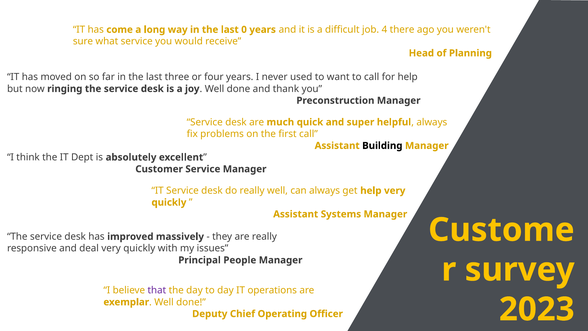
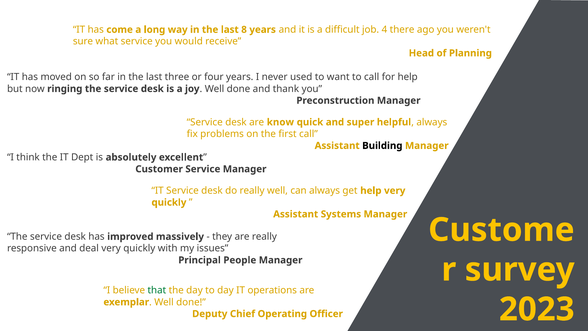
0: 0 -> 8
much: much -> know
that colour: purple -> green
